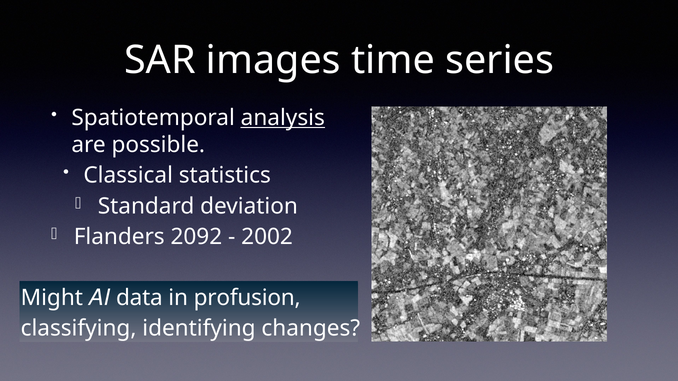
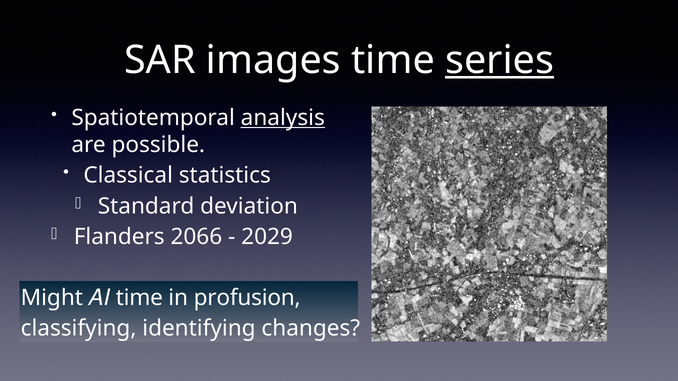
series underline: none -> present
2092: 2092 -> 2066
2002: 2002 -> 2029
AI data: data -> time
